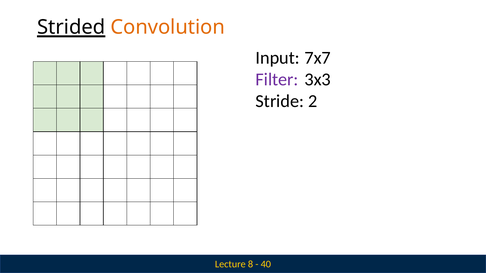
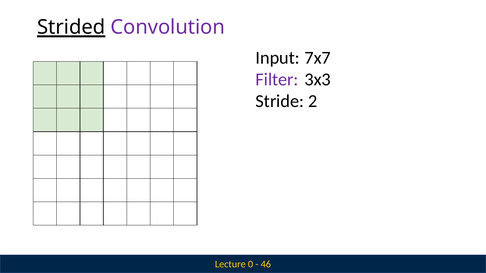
Convolution colour: orange -> purple
8: 8 -> 0
40: 40 -> 46
